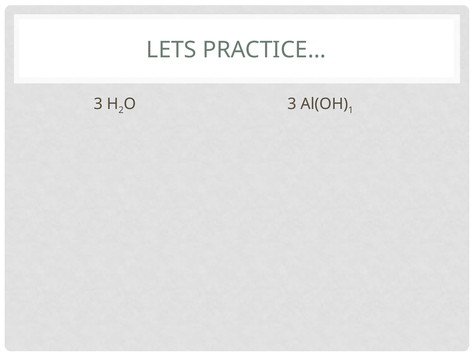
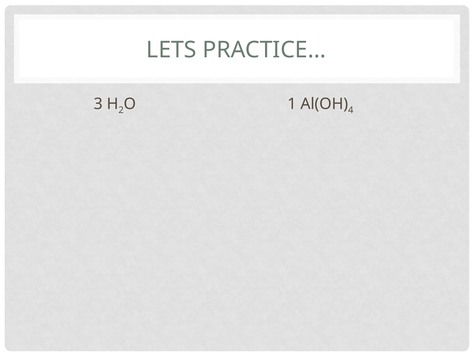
3 at (292, 104): 3 -> 1
1: 1 -> 4
